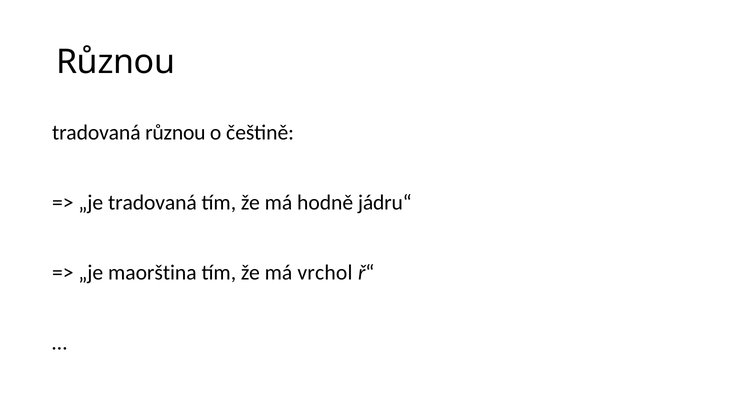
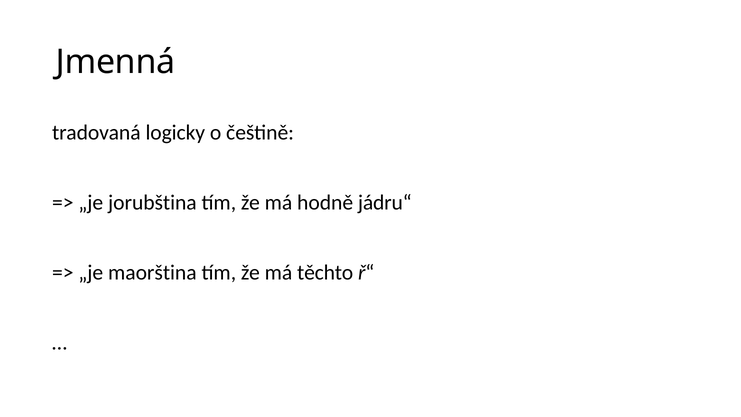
Různou at (116, 62): Různou -> Jmenná
tradovaná různou: různou -> logicky
„je tradovaná: tradovaná -> jorubština
vrchol: vrchol -> těchto
